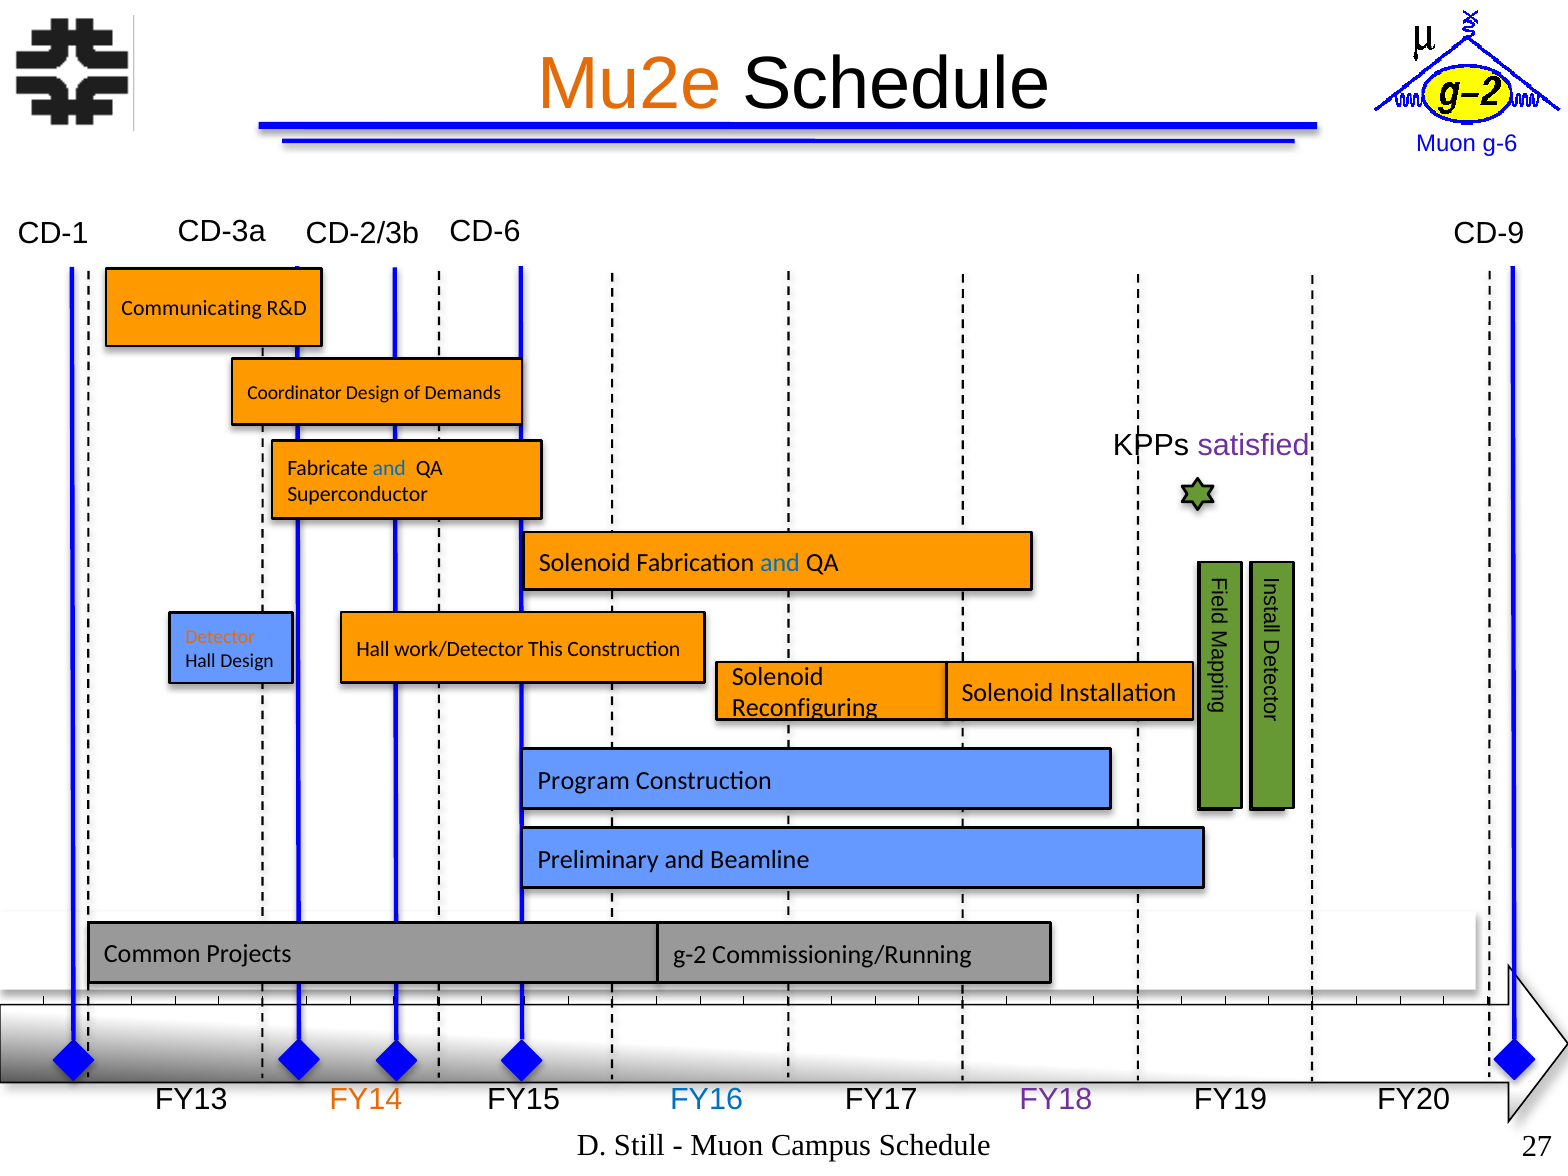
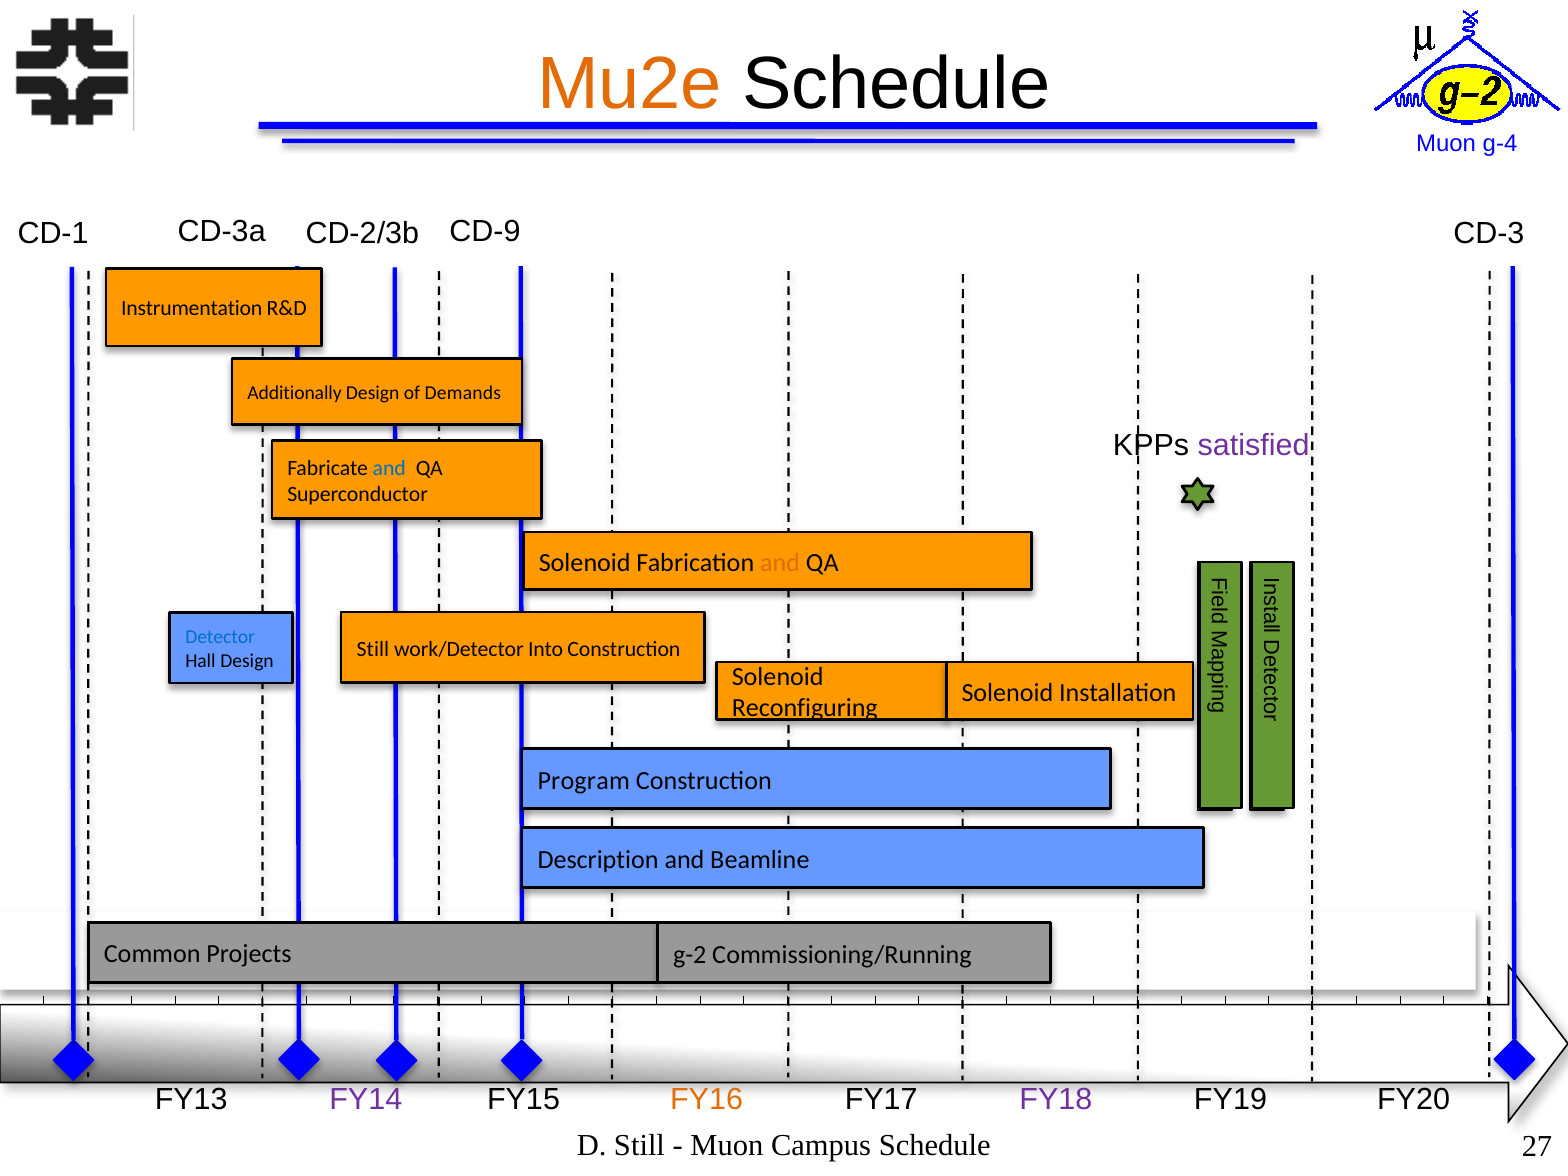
g-6: g-6 -> g-4
CD-6: CD-6 -> CD-9
CD-9: CD-9 -> CD-3
Communicating: Communicating -> Instrumentation
Coordinator: Coordinator -> Additionally
and at (780, 563) colour: blue -> orange
Detector colour: orange -> blue
Hall at (373, 649): Hall -> Still
This: This -> Into
Preliminary: Preliminary -> Description
FY14 colour: orange -> purple
FY16 colour: blue -> orange
